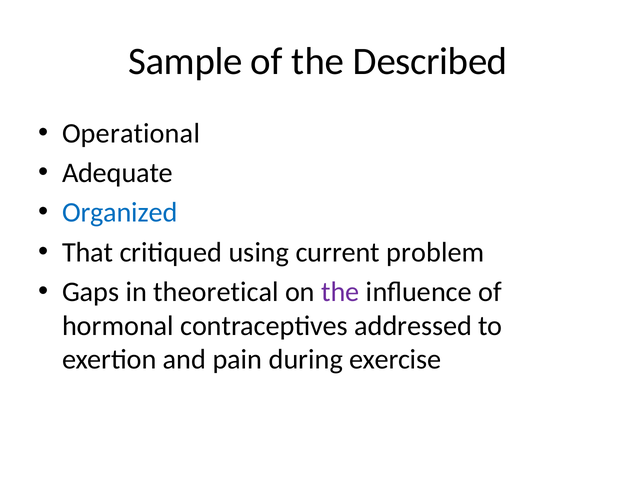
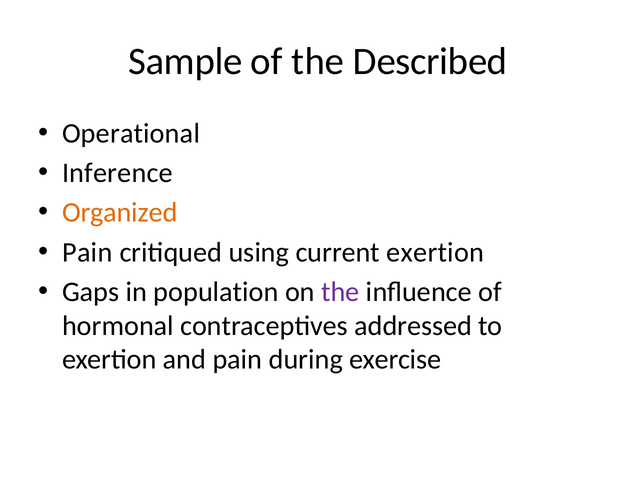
Adequate: Adequate -> Inference
Organized colour: blue -> orange
That at (88, 252): That -> Pain
current problem: problem -> exertion
theoretical: theoretical -> population
